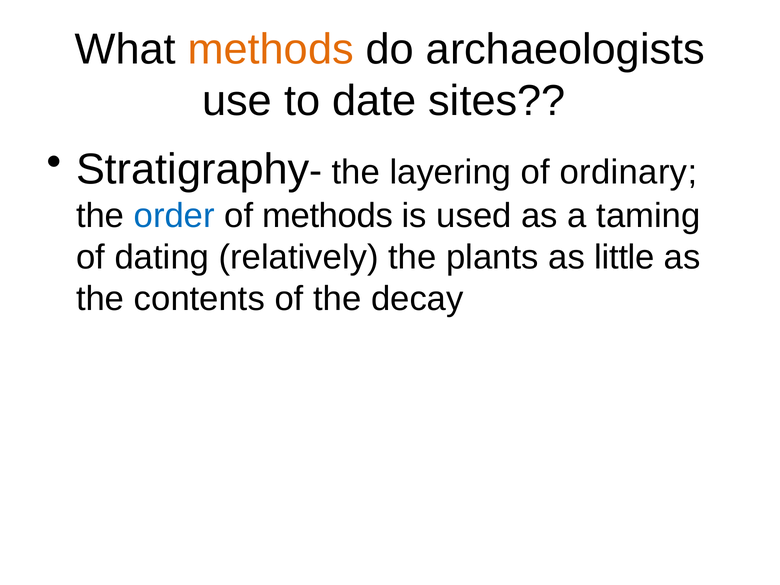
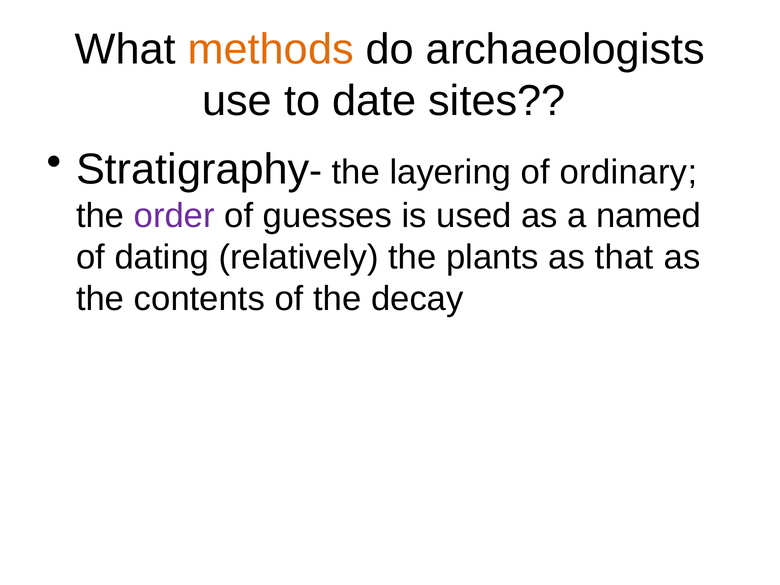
order colour: blue -> purple
of methods: methods -> guesses
taming: taming -> named
little: little -> that
